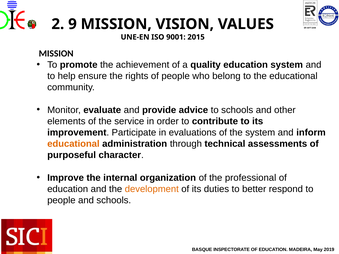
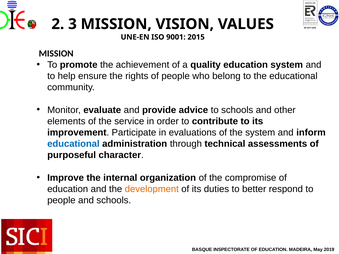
9: 9 -> 3
educational at (73, 144) colour: orange -> blue
professional: professional -> compromise
